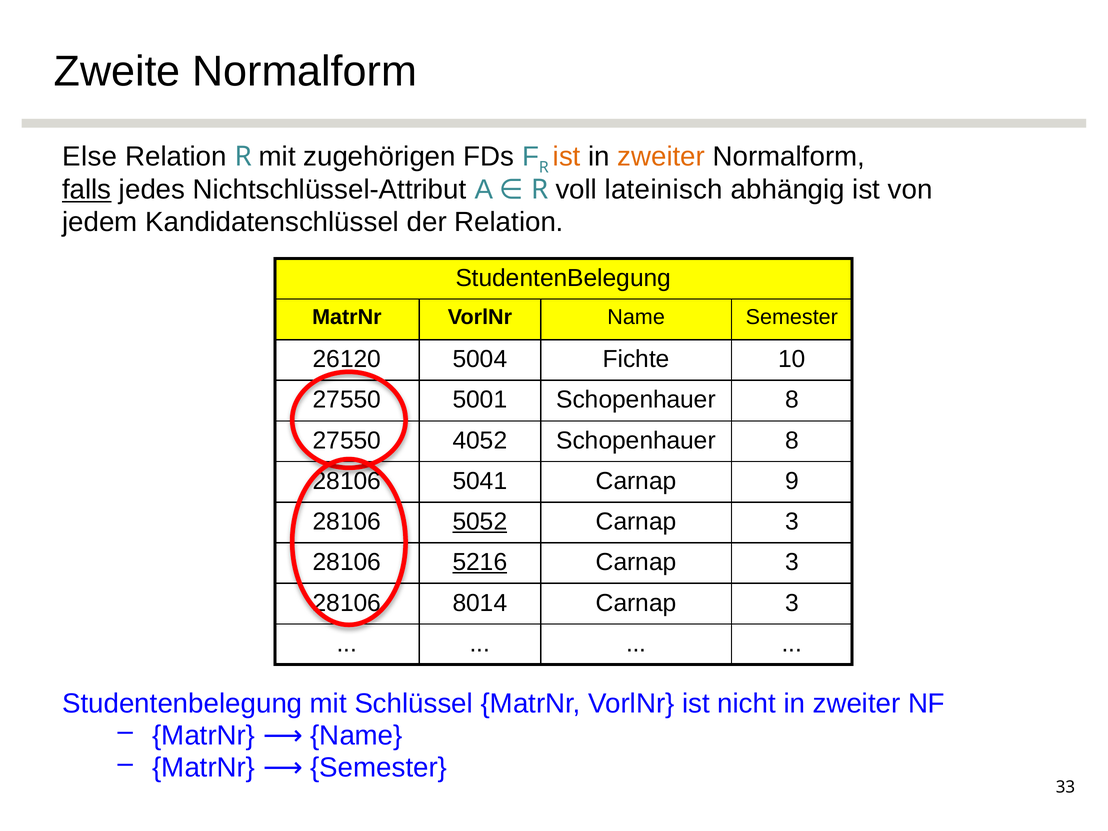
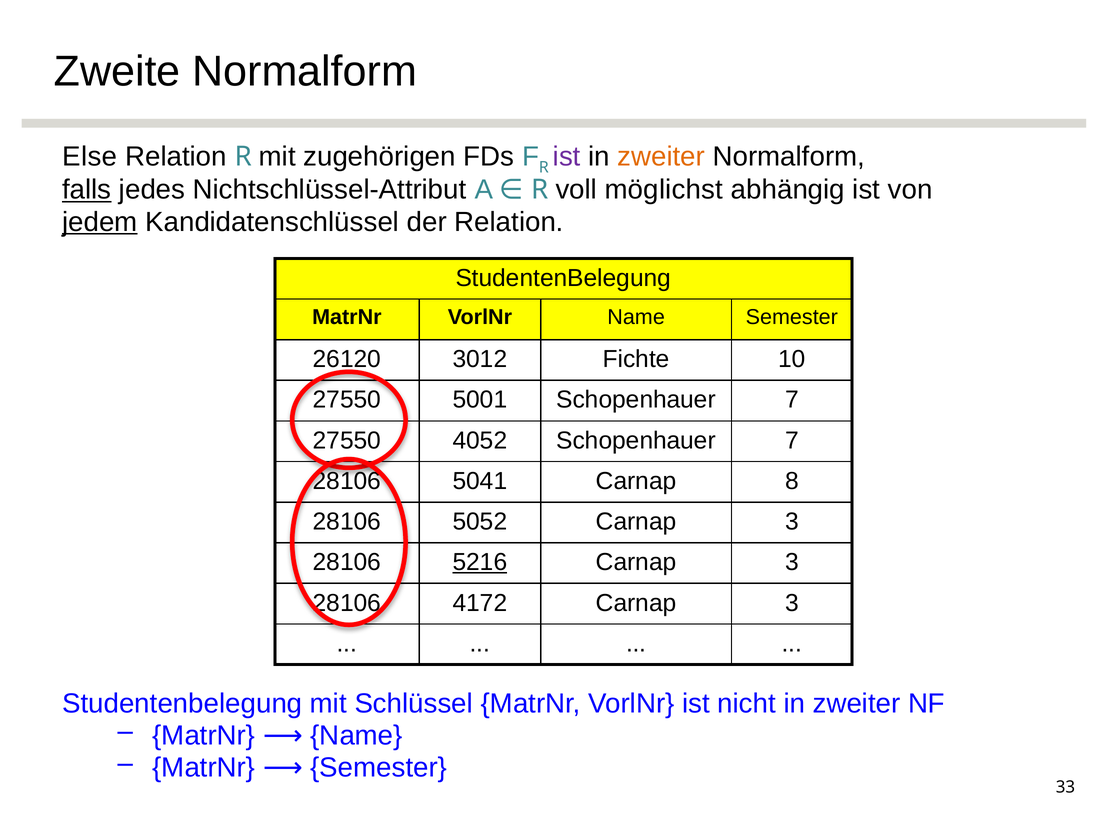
ist at (567, 157) colour: orange -> purple
lateinisch: lateinisch -> möglichst
jedem underline: none -> present
5004: 5004 -> 3012
5001 Schopenhauer 8: 8 -> 7
4052 Schopenhauer 8: 8 -> 7
9: 9 -> 8
5052 underline: present -> none
8014: 8014 -> 4172
